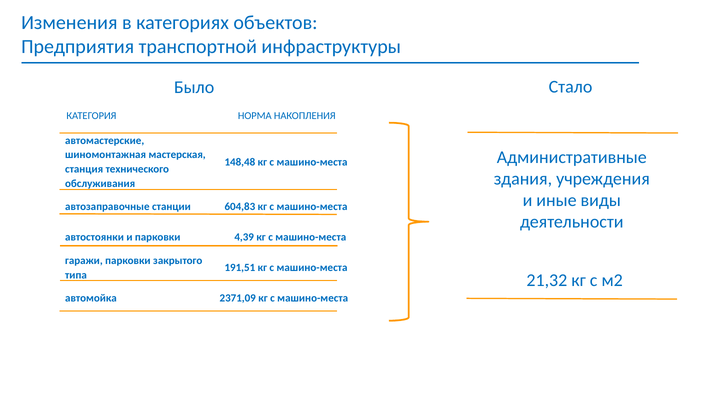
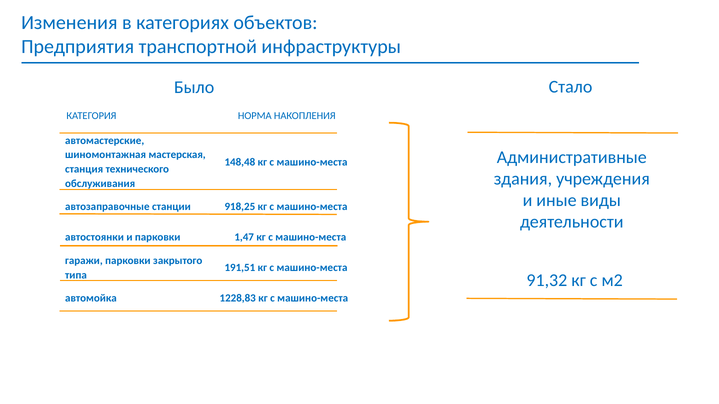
604,83: 604,83 -> 918,25
4,39: 4,39 -> 1,47
21,32: 21,32 -> 91,32
2371,09: 2371,09 -> 1228,83
